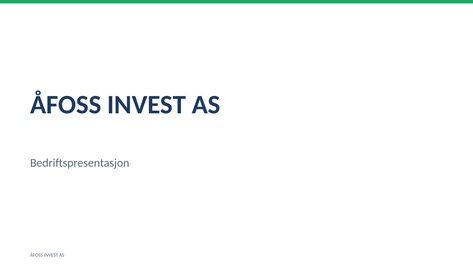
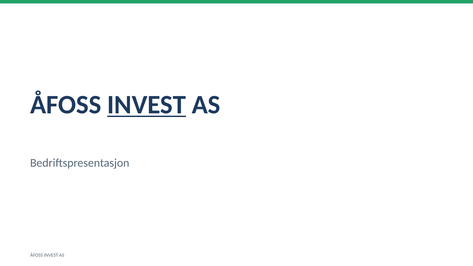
INVEST at (147, 105) underline: none -> present
